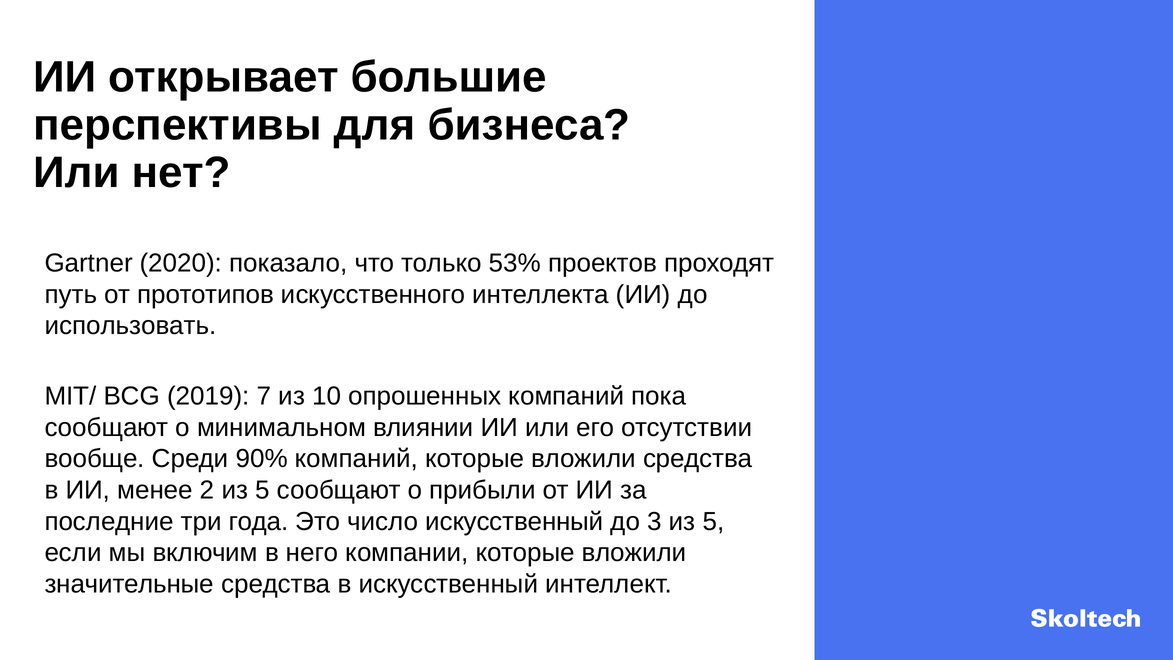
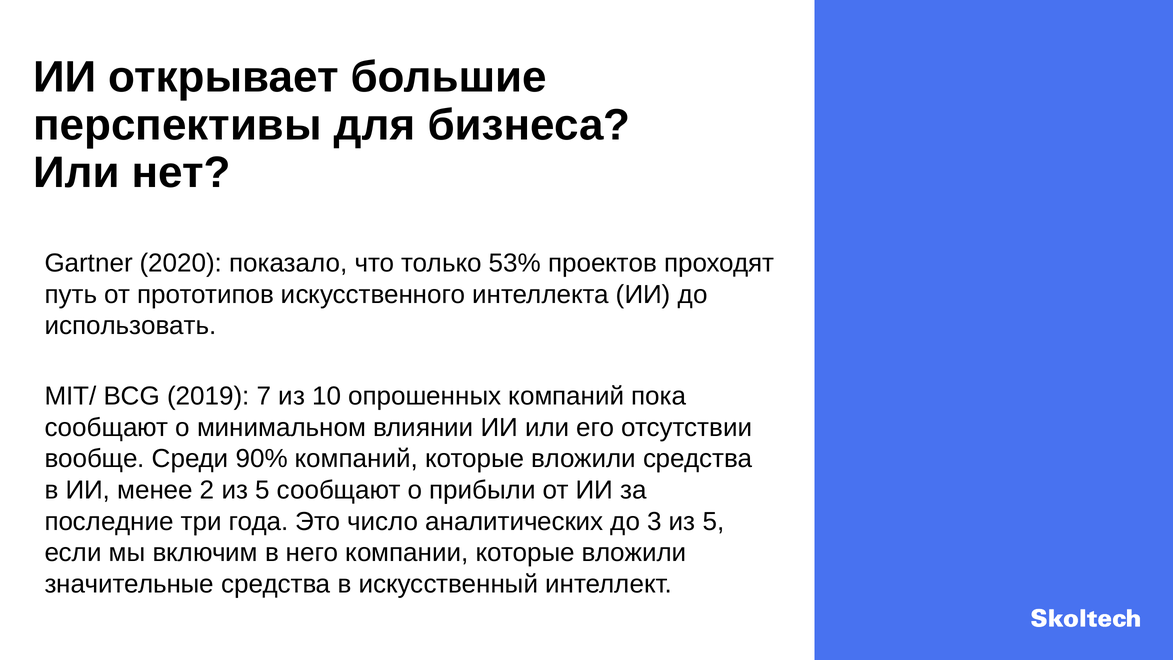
число искусственный: искусственный -> аналитических
